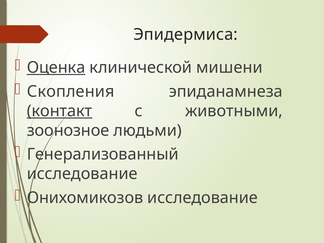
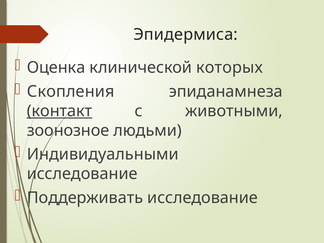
Оценка underline: present -> none
мишени: мишени -> которых
Генерализованный: Генерализованный -> Индивидуальными
Онихомикозов: Онихомикозов -> Поддерживать
